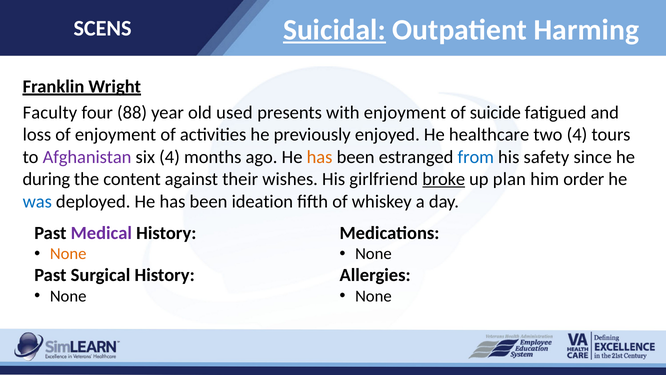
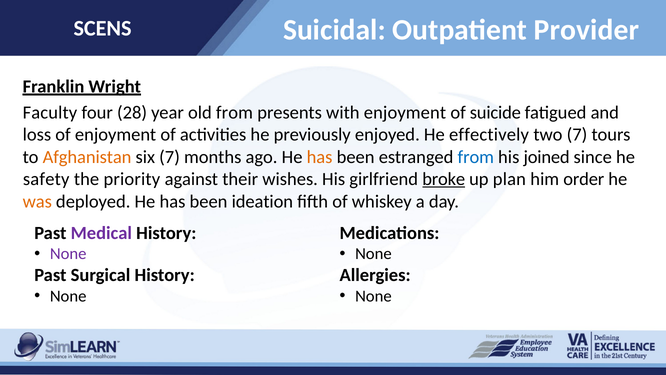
Suicidal underline: present -> none
Harming: Harming -> Provider
88: 88 -> 28
old used: used -> from
healthcare: healthcare -> effectively
two 4: 4 -> 7
Afghanistan colour: purple -> orange
six 4: 4 -> 7
safety: safety -> joined
during: during -> safety
content: content -> priority
was colour: blue -> orange
None at (68, 254) colour: orange -> purple
